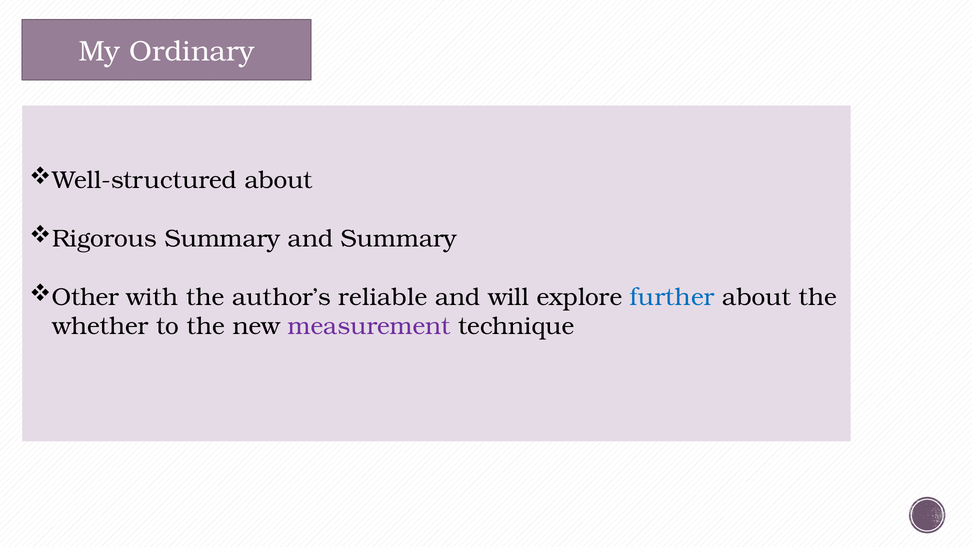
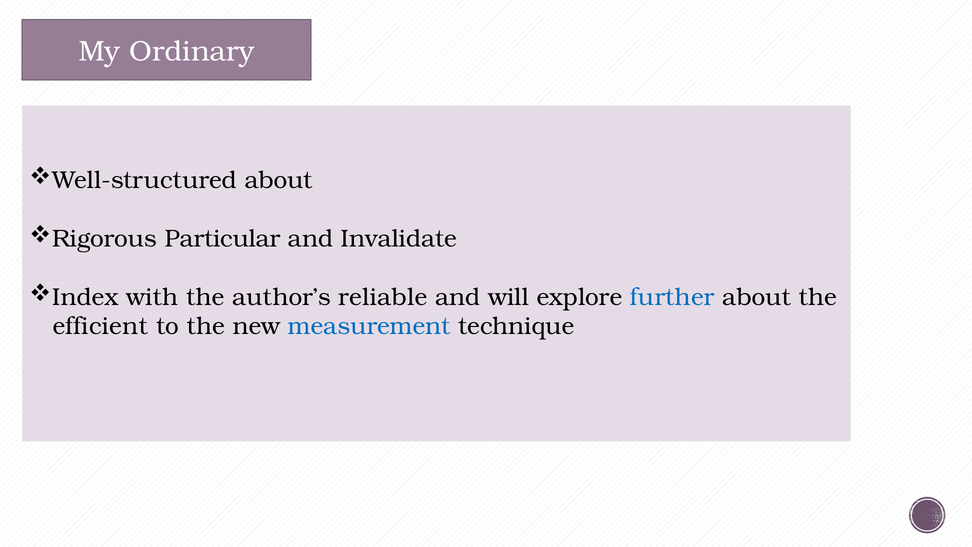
Rigorous Summary: Summary -> Particular
and Summary: Summary -> Invalidate
Other: Other -> Index
whether: whether -> efficient
measurement colour: purple -> blue
